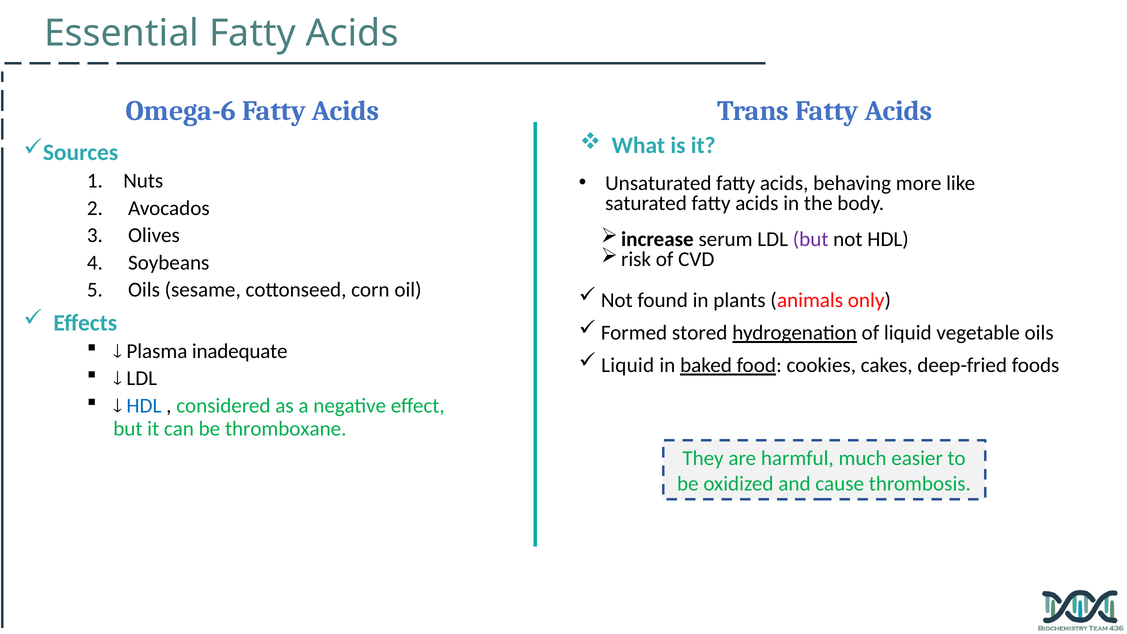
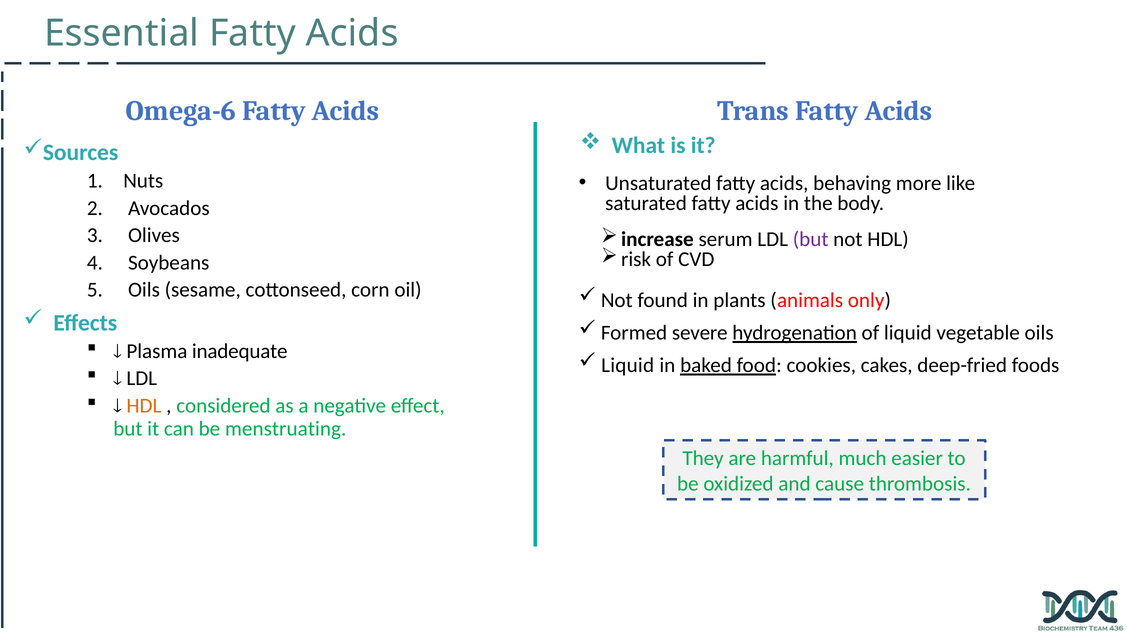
stored: stored -> severe
HDL at (144, 406) colour: blue -> orange
thromboxane: thromboxane -> menstruating
